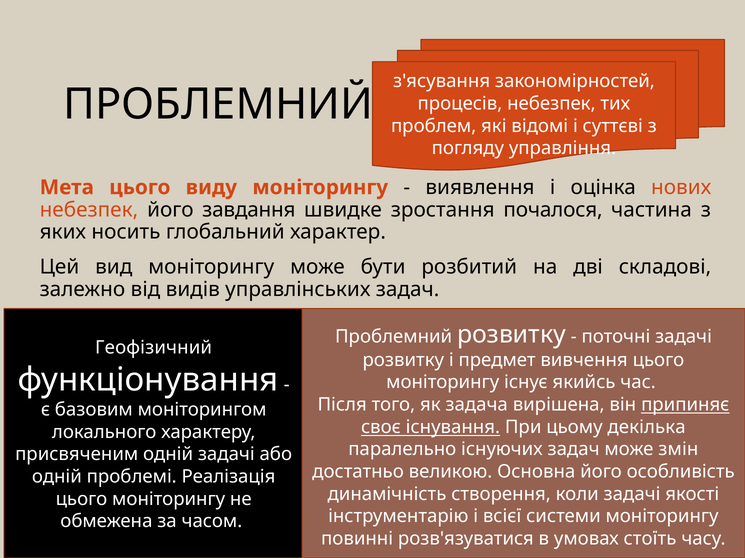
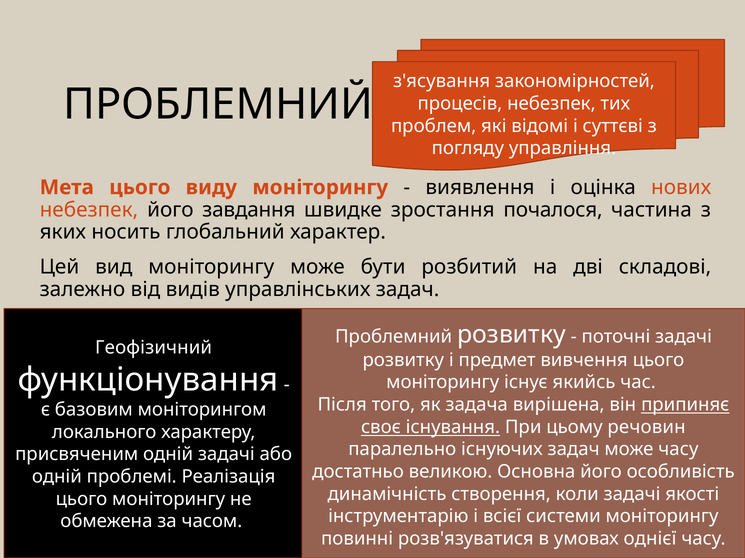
декілька: декілька -> речовин
може змін: змін -> часу
стоїть: стоїть -> однієї
